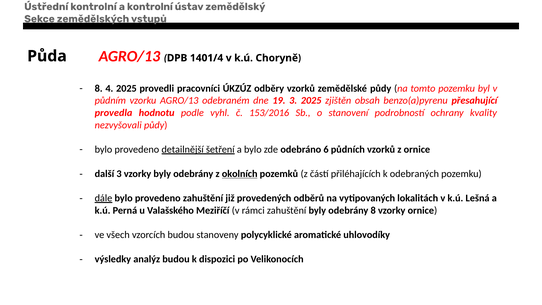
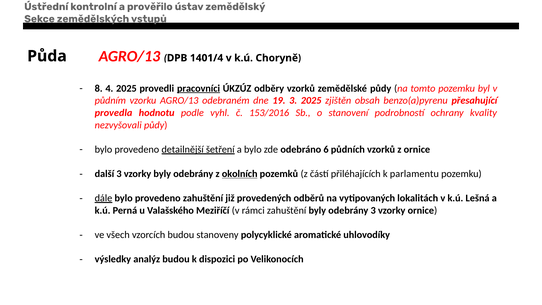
a kontrolní: kontrolní -> prověřilo
pracovníci underline: none -> present
odebraných: odebraných -> parlamentu
odebrány 8: 8 -> 3
